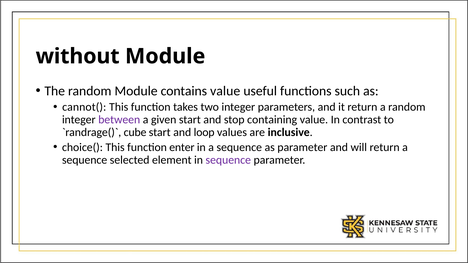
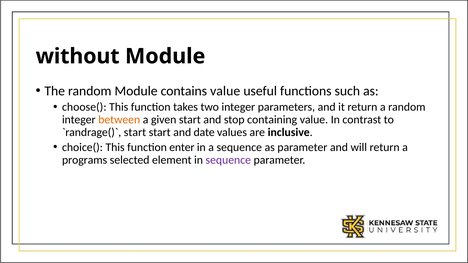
cannot(: cannot( -> choose(
between colour: purple -> orange
cube at (135, 132): cube -> start
loop: loop -> date
sequence at (85, 160): sequence -> programs
